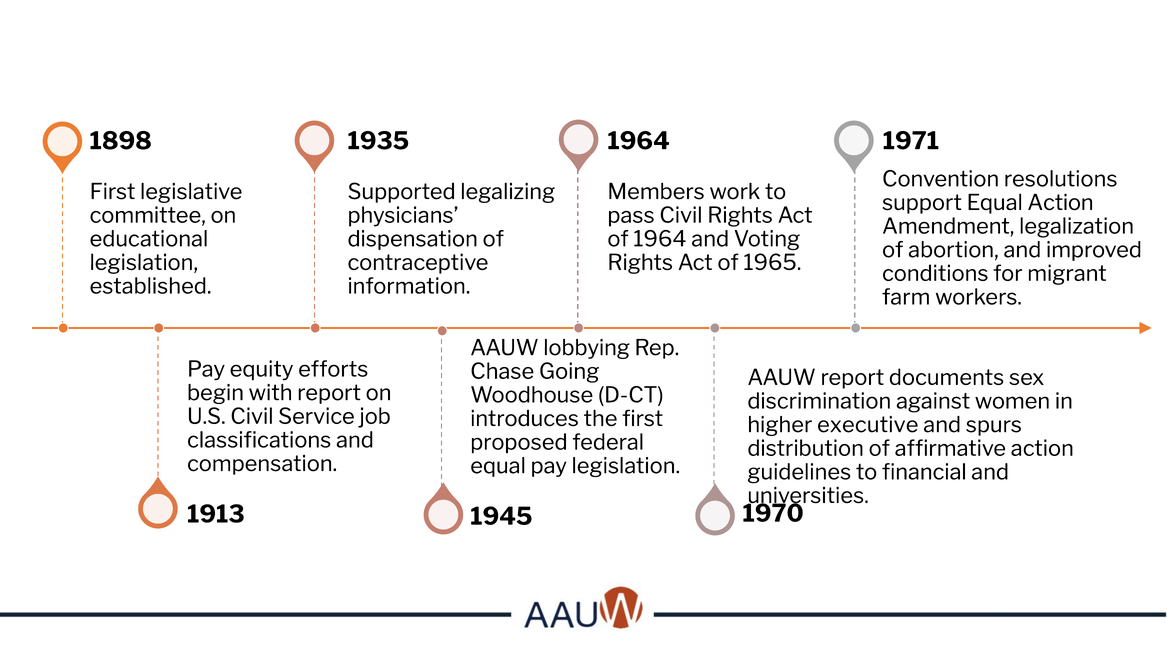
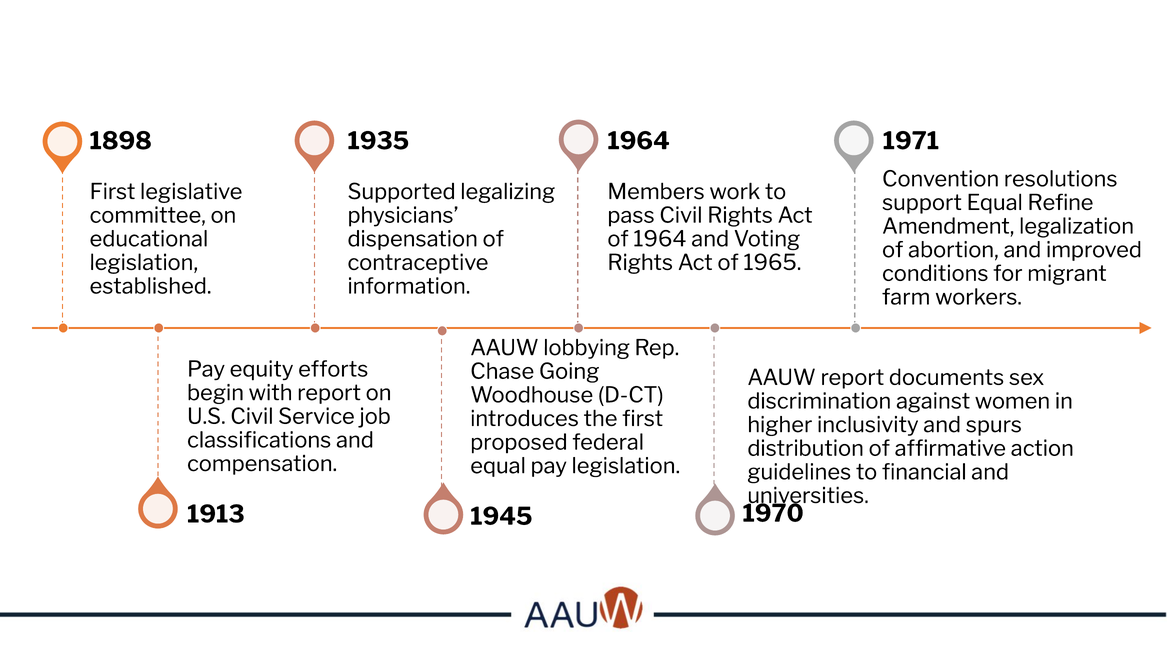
Equal Action: Action -> Refine
executive: executive -> inclusivity
